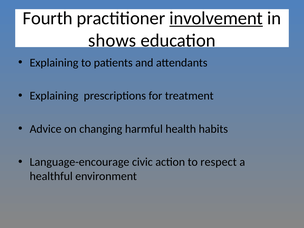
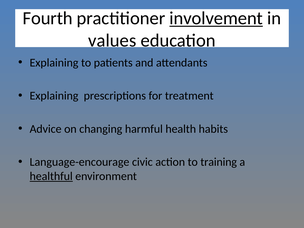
shows: shows -> values
respect: respect -> training
healthful underline: none -> present
